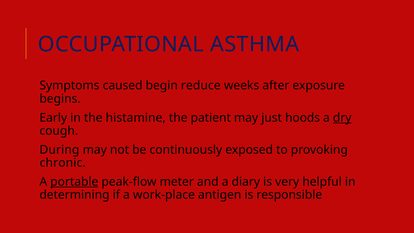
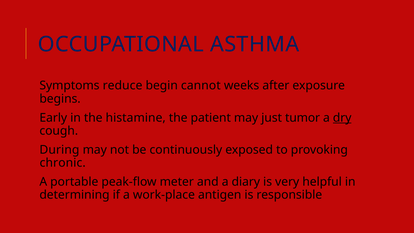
caused: caused -> reduce
reduce: reduce -> cannot
hoods: hoods -> tumor
portable underline: present -> none
